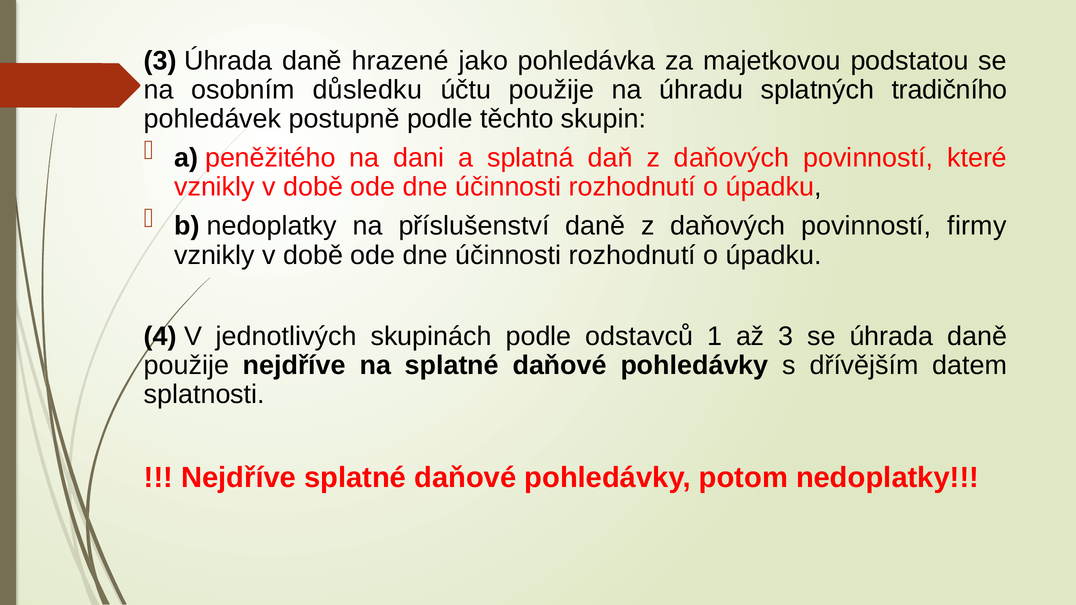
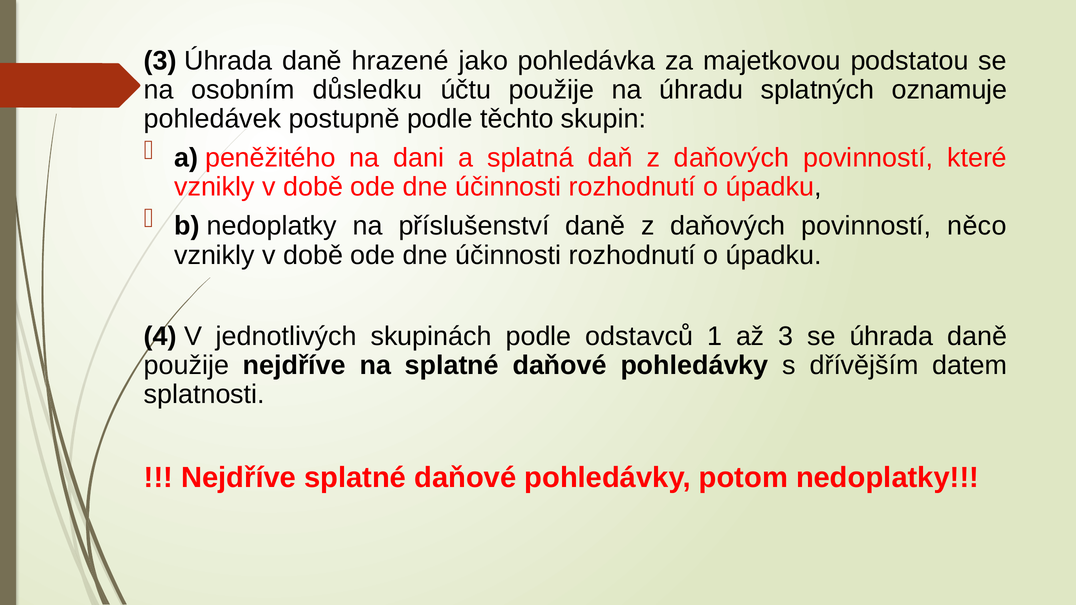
tradičního: tradičního -> oznamuje
firmy: firmy -> něco
